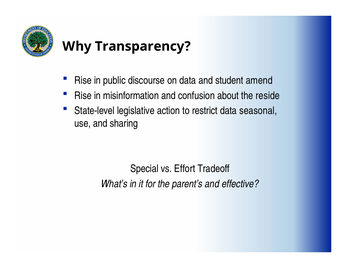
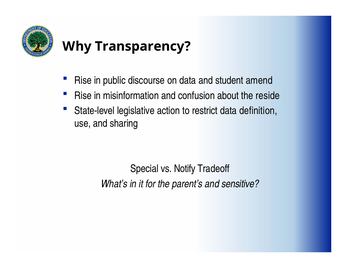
seasonal: seasonal -> definition
Effort: Effort -> Notify
effective: effective -> sensitive
